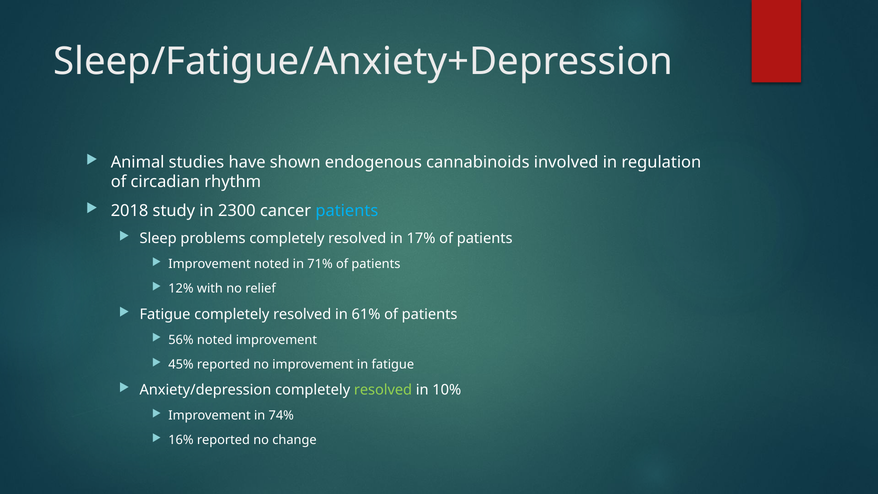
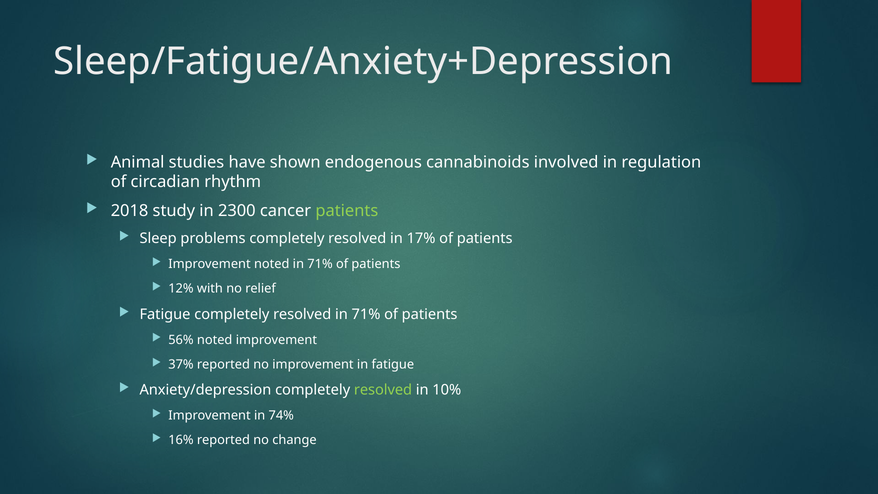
patients at (347, 211) colour: light blue -> light green
resolved in 61%: 61% -> 71%
45%: 45% -> 37%
